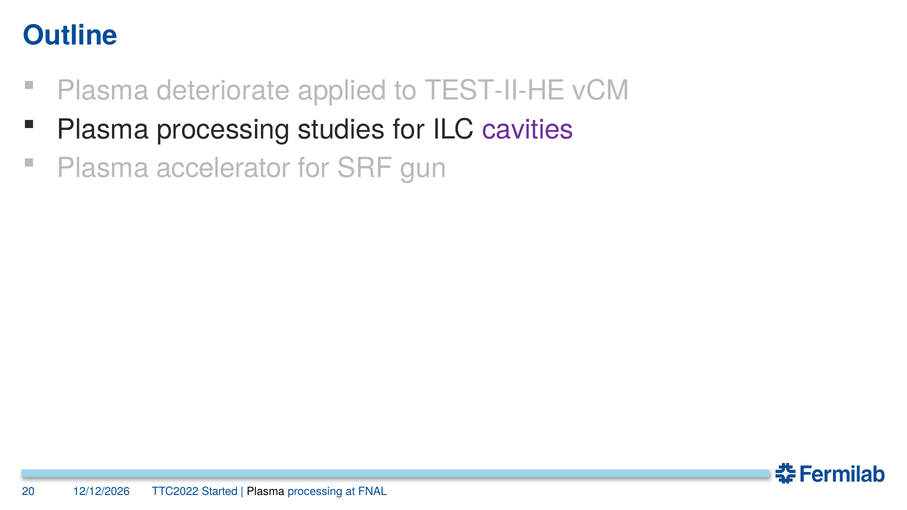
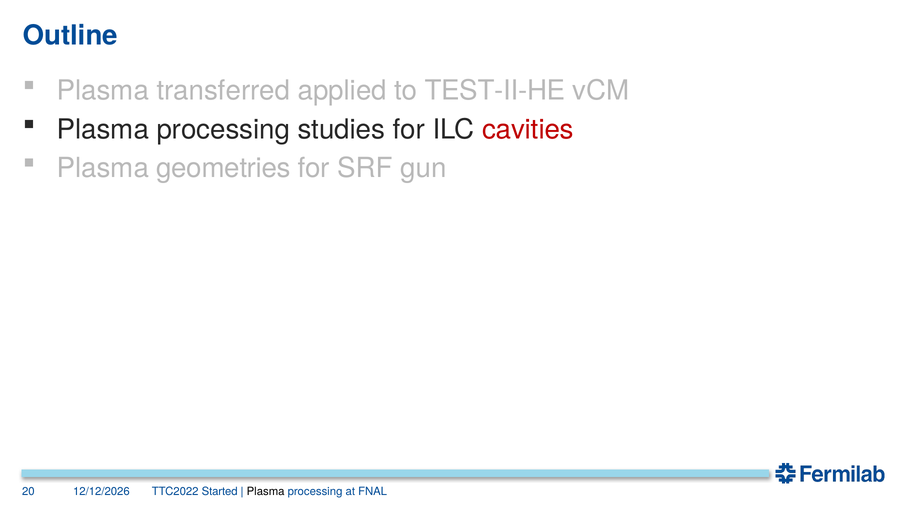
deteriorate: deteriorate -> transferred
cavities colour: purple -> red
accelerator: accelerator -> geometries
